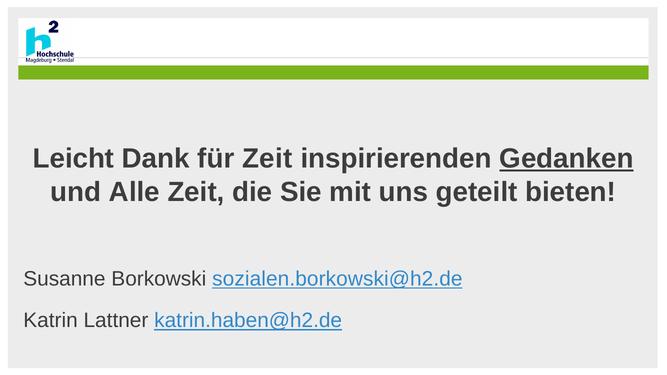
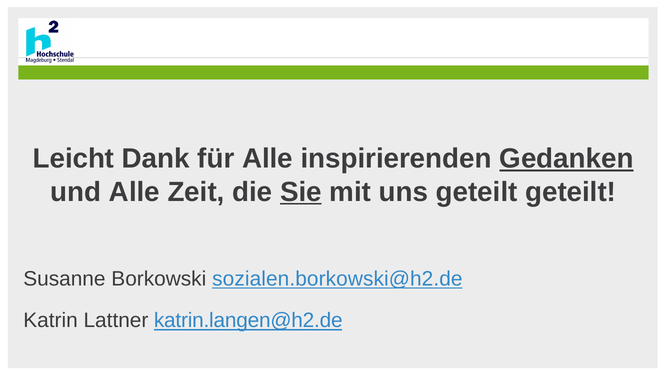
für Zeit: Zeit -> Alle
Sie underline: none -> present
geteilt bieten: bieten -> geteilt
katrin.haben@h2.de: katrin.haben@h2.de -> katrin.langen@h2.de
